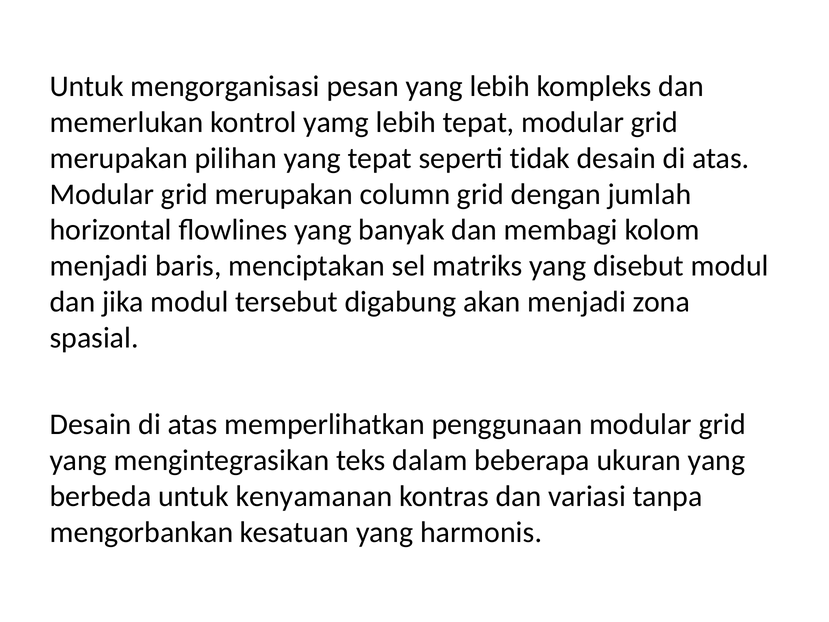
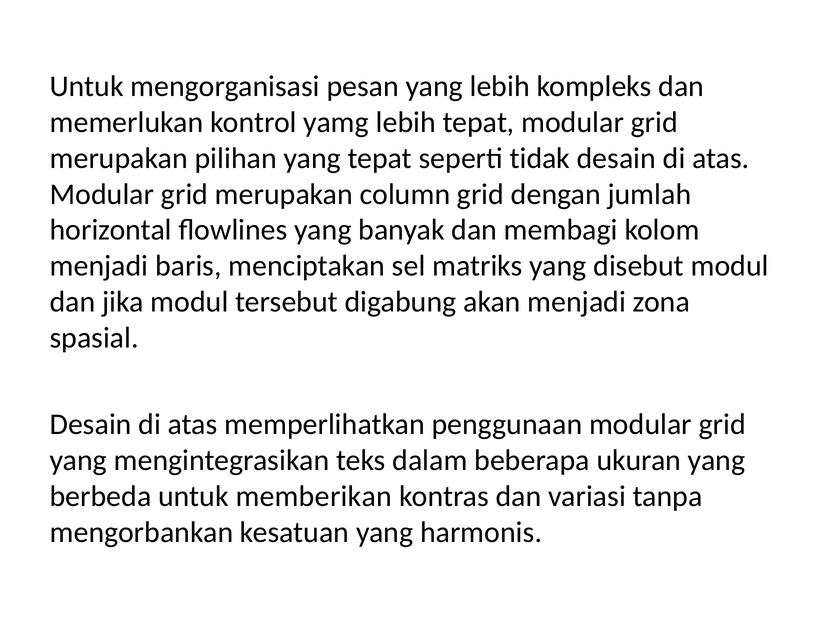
kenyamanan: kenyamanan -> memberikan
